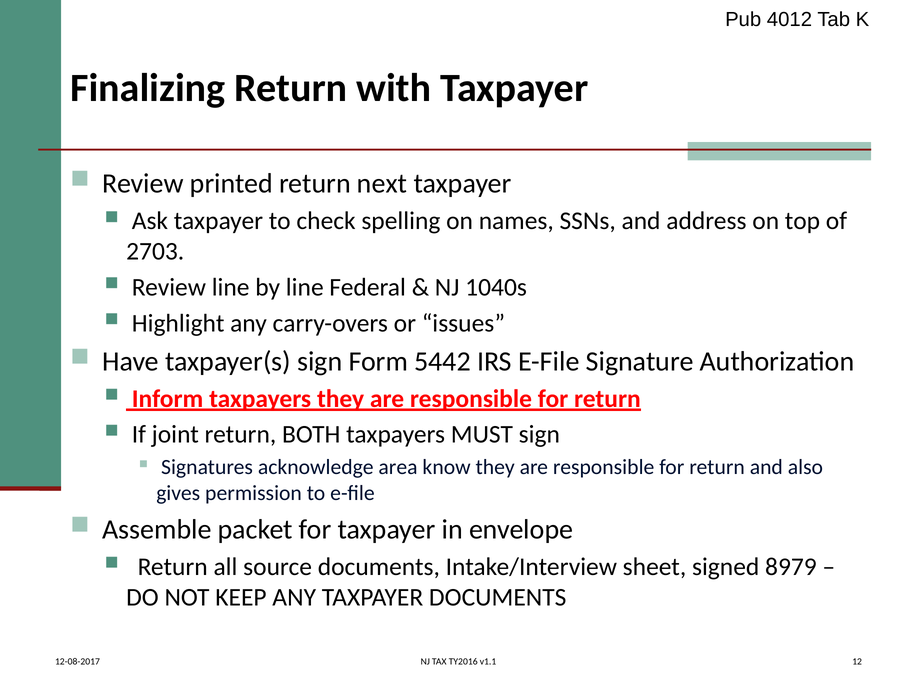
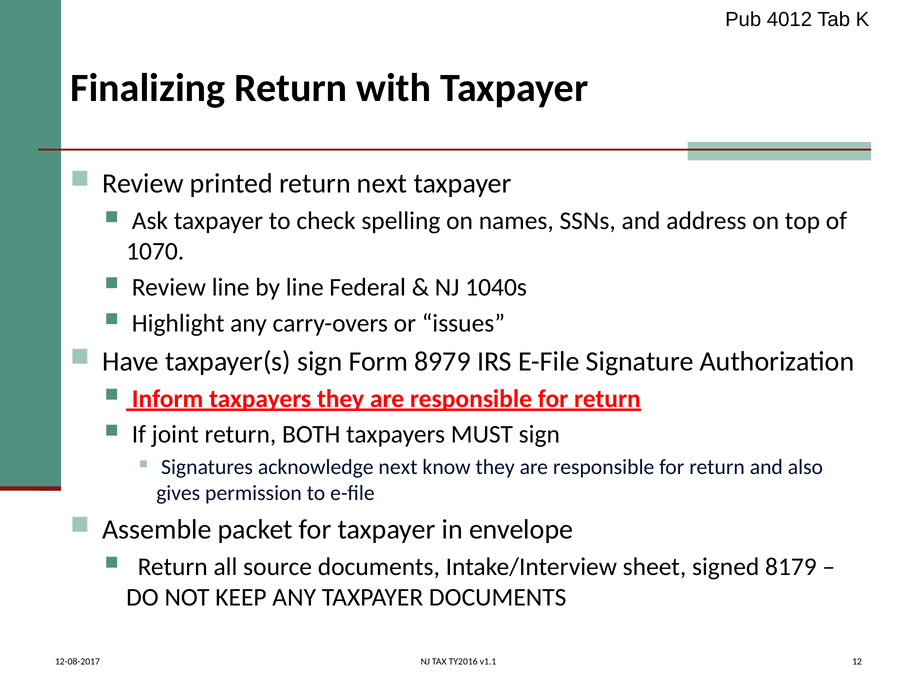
2703: 2703 -> 1070
5442: 5442 -> 8979
acknowledge area: area -> next
8979: 8979 -> 8179
